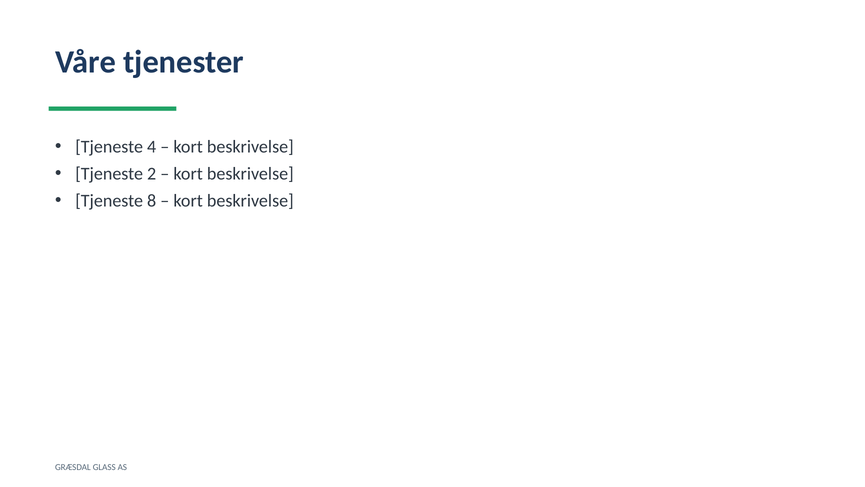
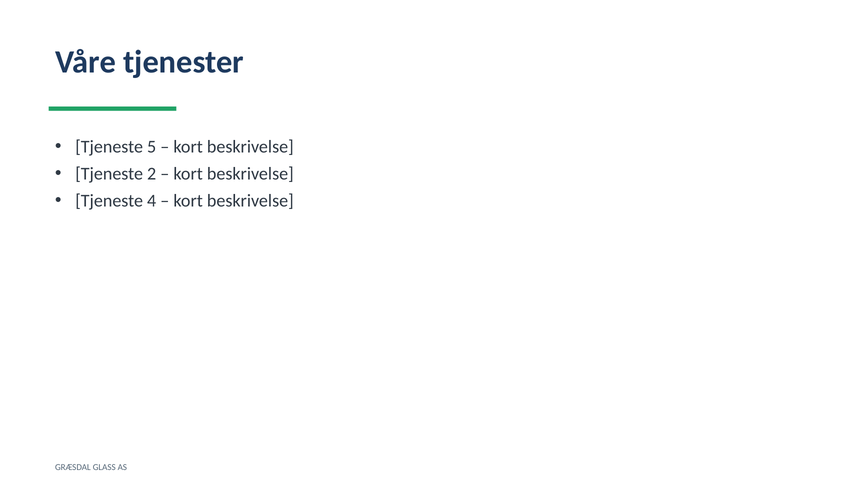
4: 4 -> 5
8: 8 -> 4
